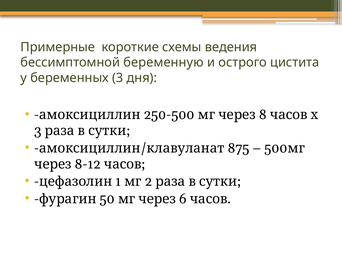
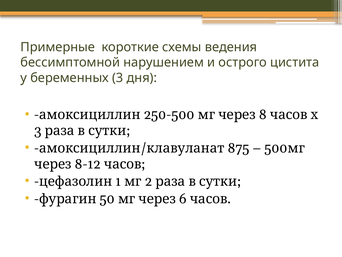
беременную: беременную -> нарушением
